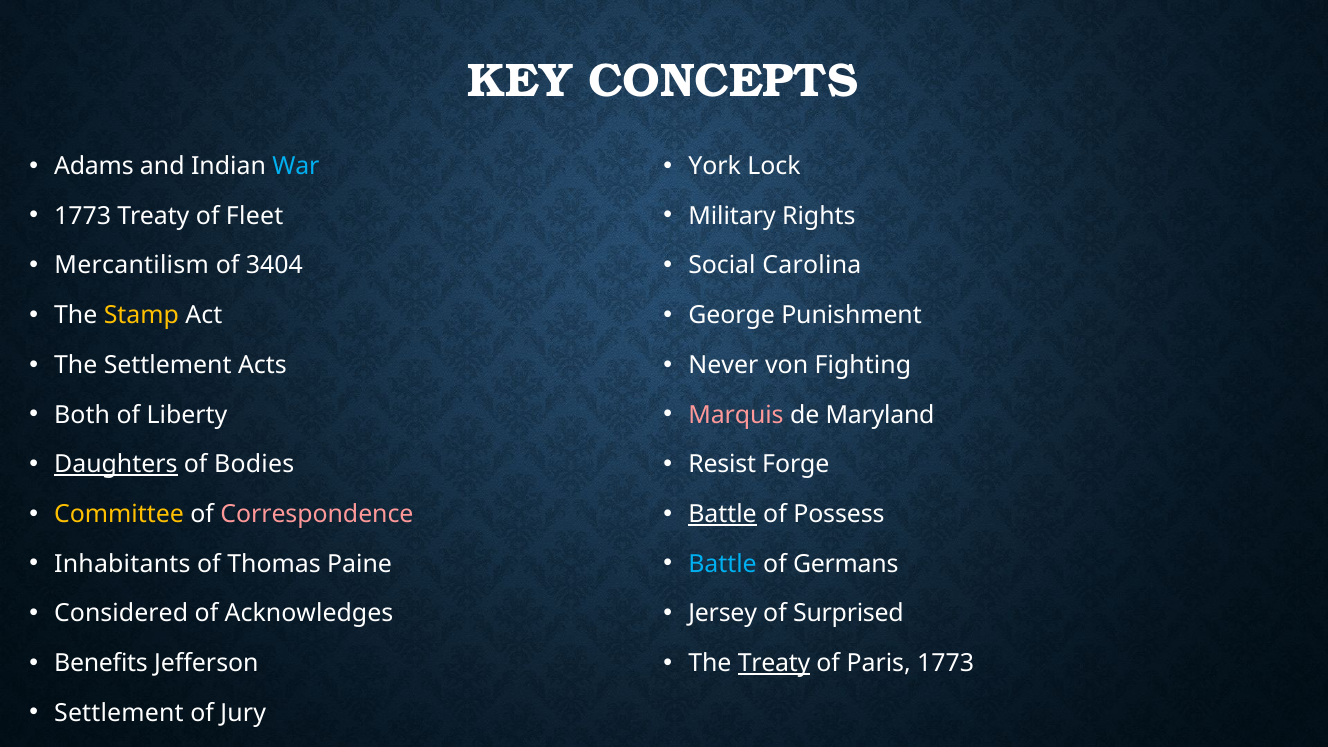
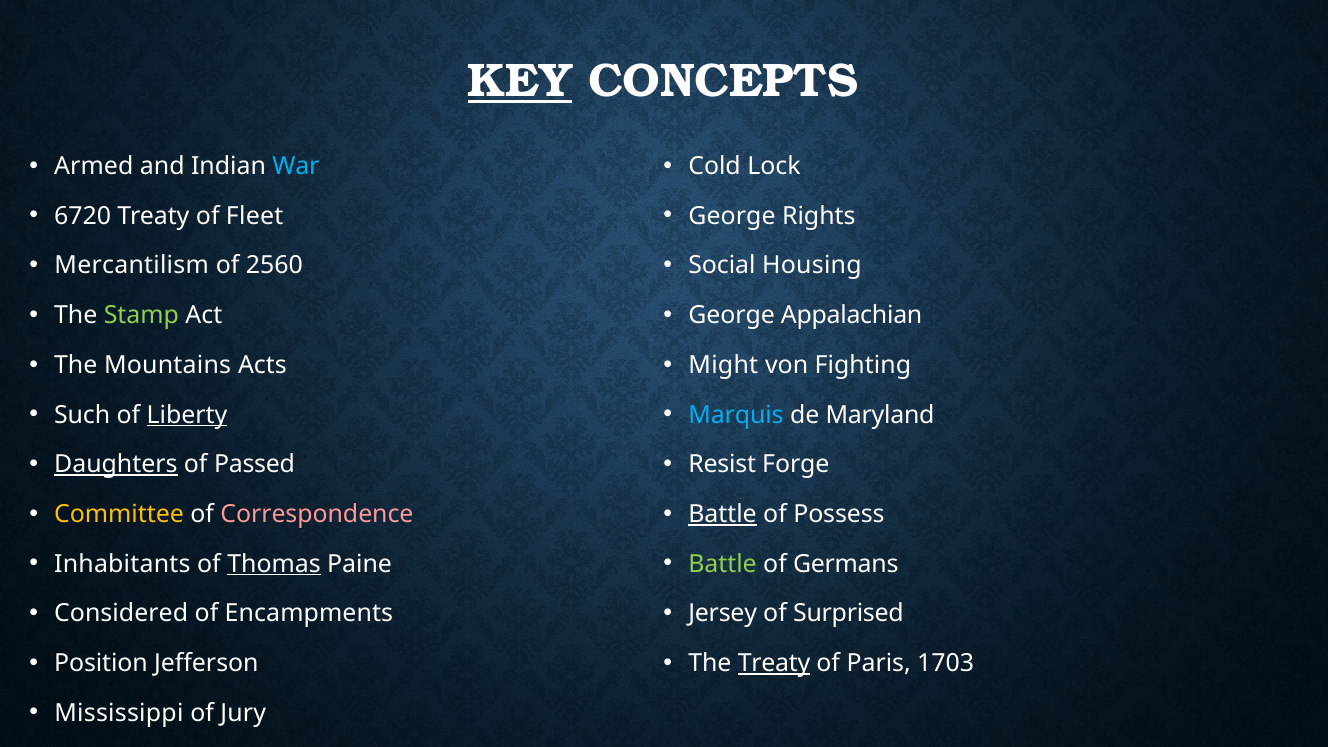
KEY underline: none -> present
Adams: Adams -> Armed
York: York -> Cold
1773 at (83, 216): 1773 -> 6720
Military at (732, 216): Military -> George
3404: 3404 -> 2560
Carolina: Carolina -> Housing
Stamp colour: yellow -> light green
Punishment: Punishment -> Appalachian
The Settlement: Settlement -> Mountains
Never: Never -> Might
Both: Both -> Such
Liberty underline: none -> present
Marquis colour: pink -> light blue
Bodies: Bodies -> Passed
Thomas underline: none -> present
Battle at (723, 564) colour: light blue -> light green
Acknowledges: Acknowledges -> Encampments
Benefits: Benefits -> Position
Paris 1773: 1773 -> 1703
Settlement at (119, 713): Settlement -> Mississippi
